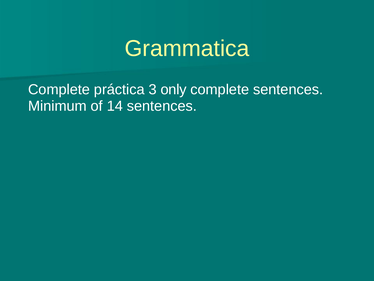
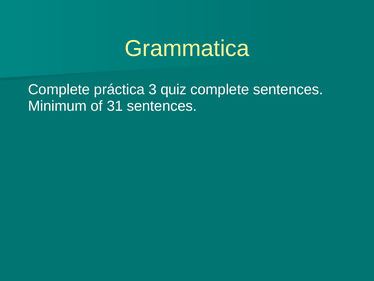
only: only -> quiz
14: 14 -> 31
